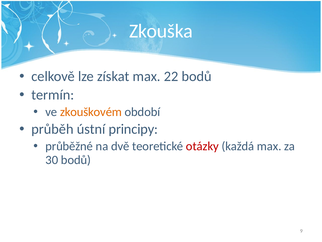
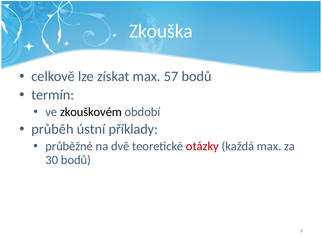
22: 22 -> 57
zkouškovém colour: orange -> black
principy: principy -> příklady
